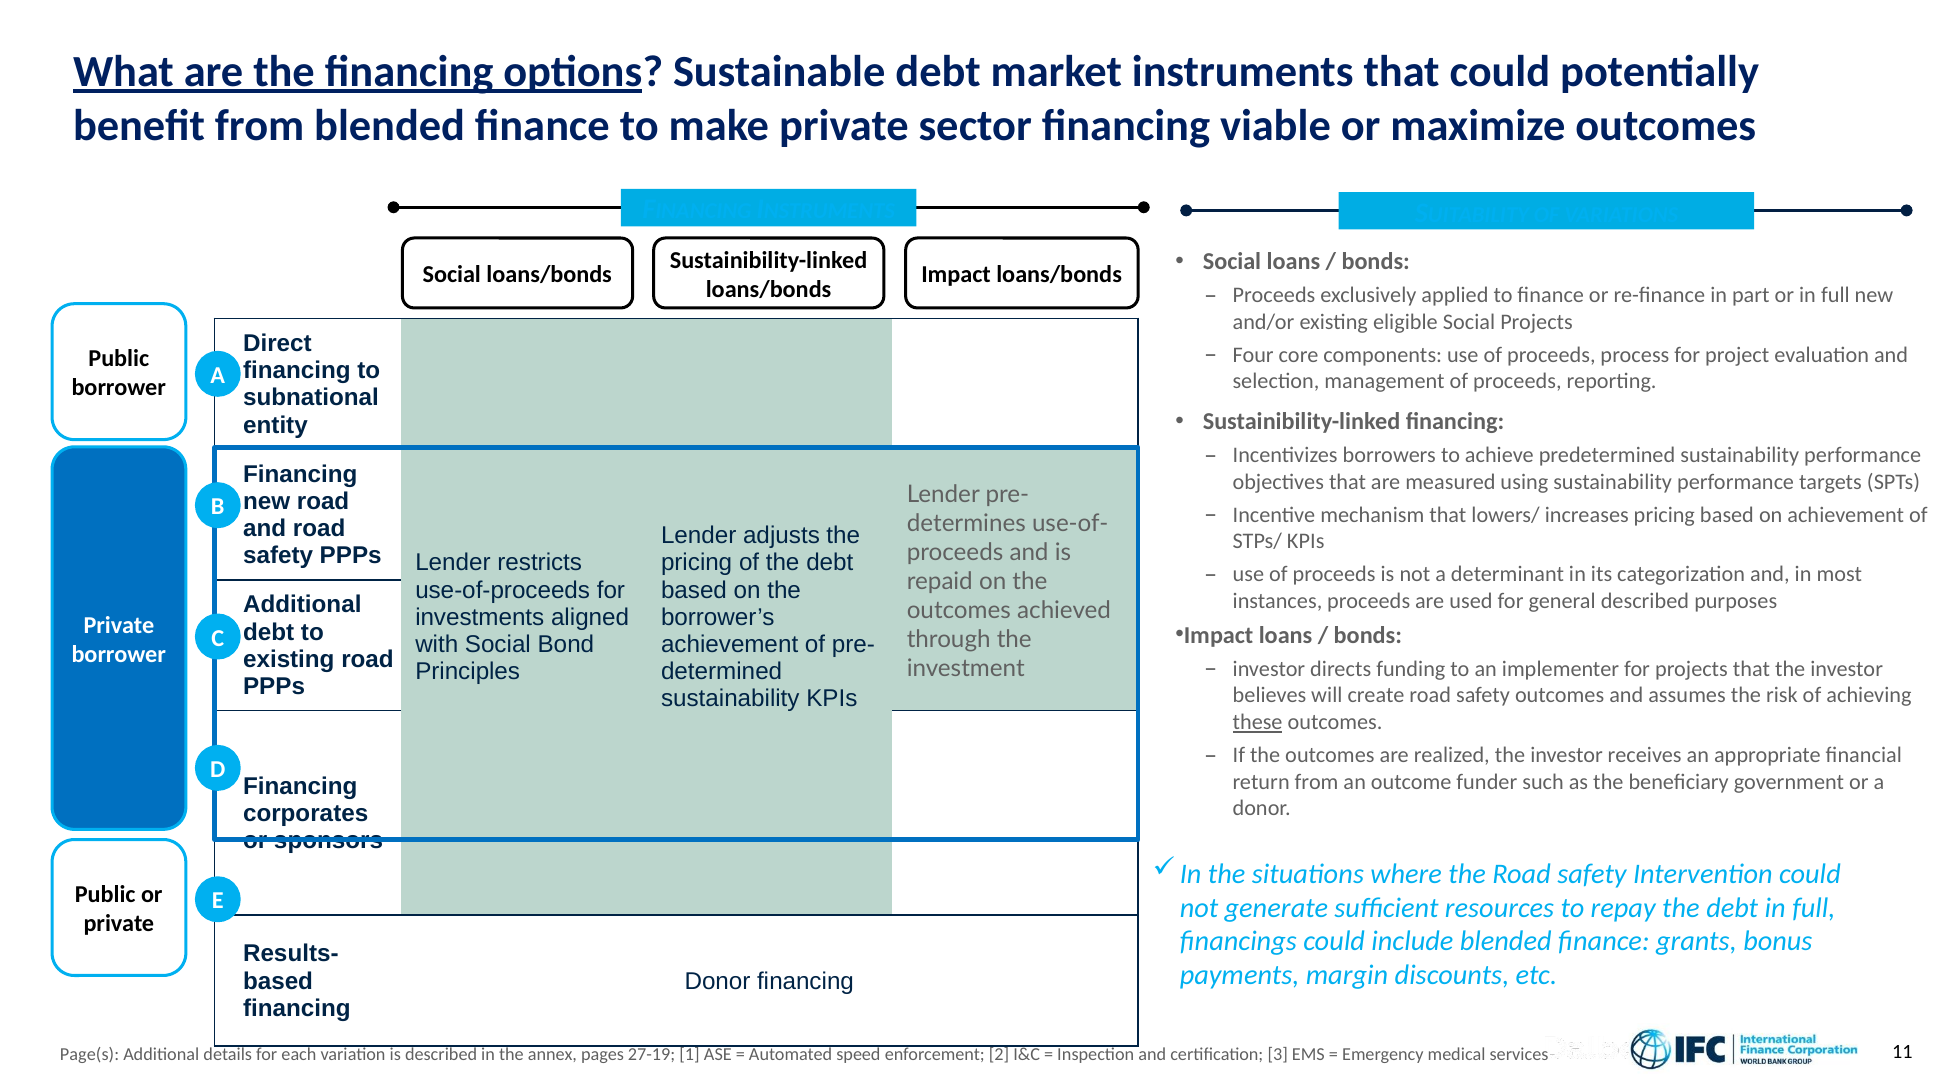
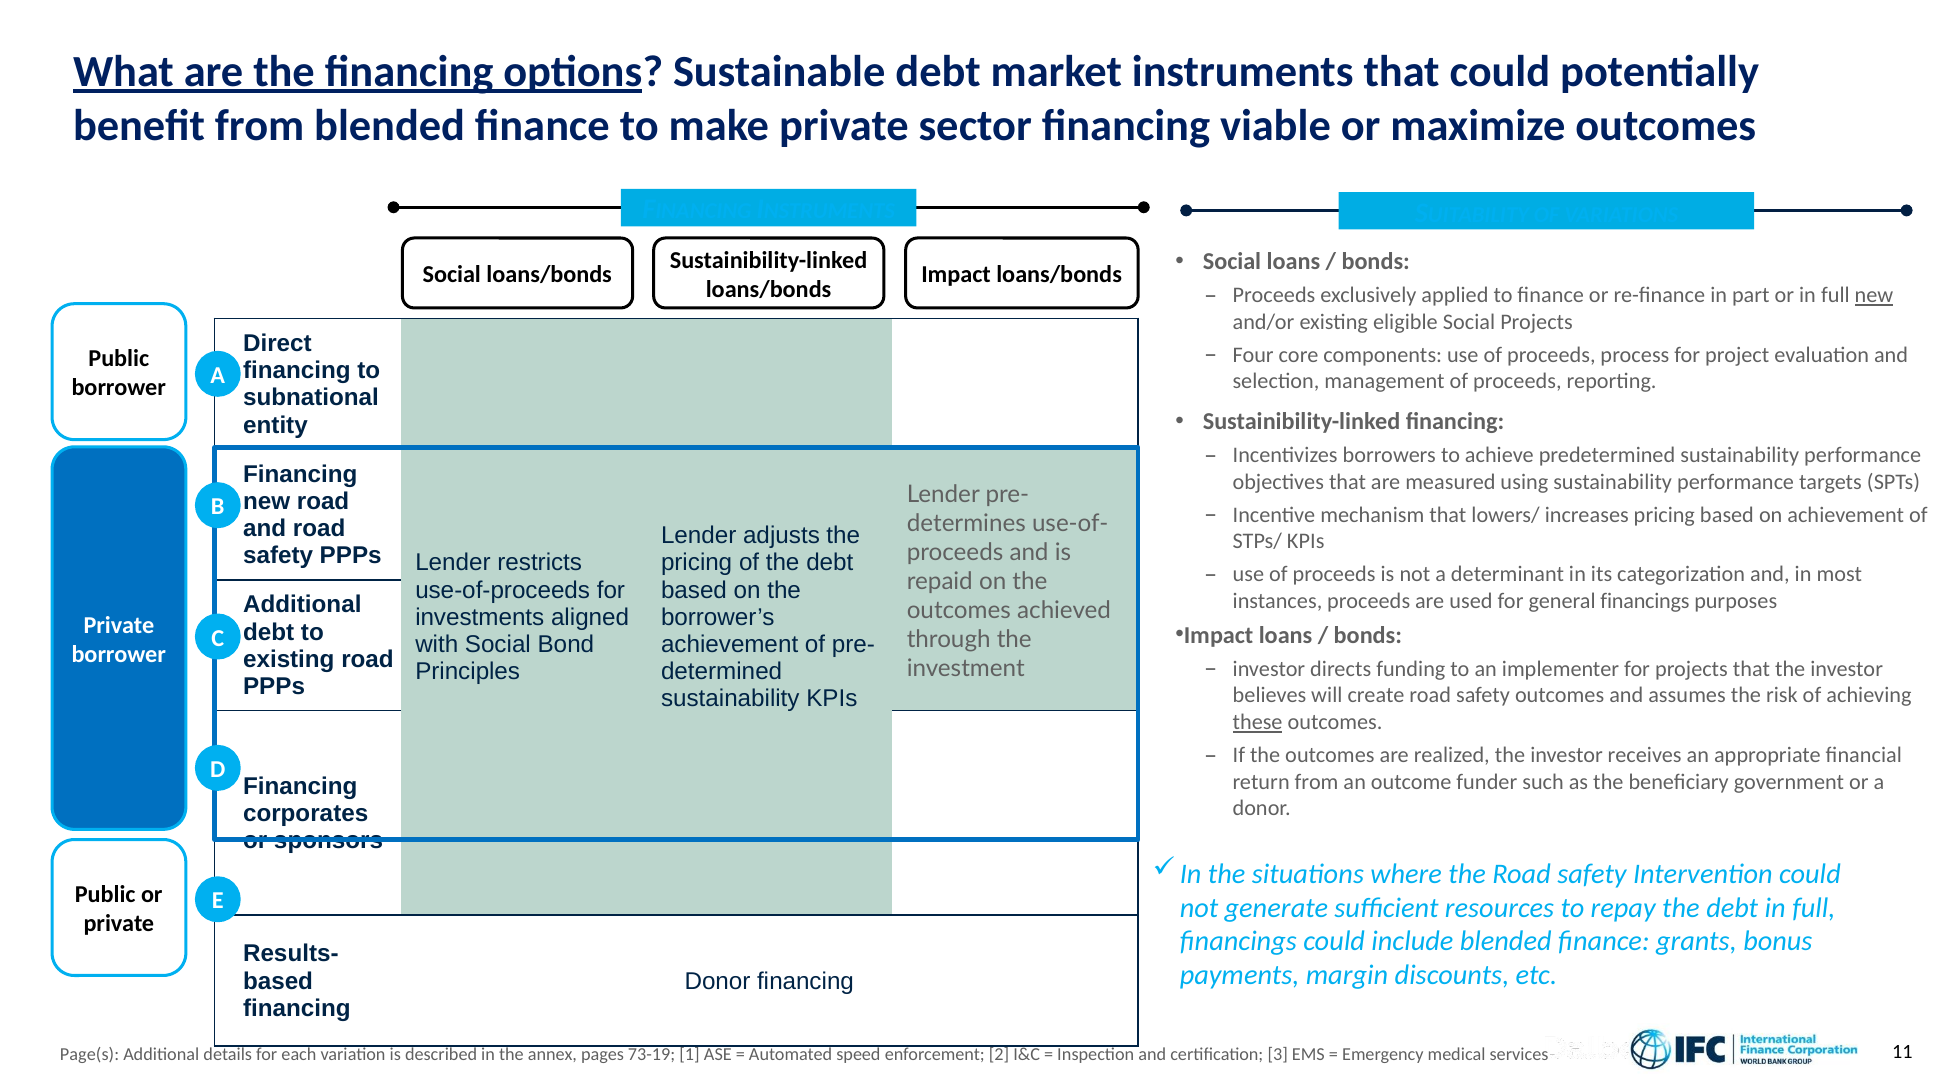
new at (1874, 295) underline: none -> present
general described: described -> financings
27-19: 27-19 -> 73-19
